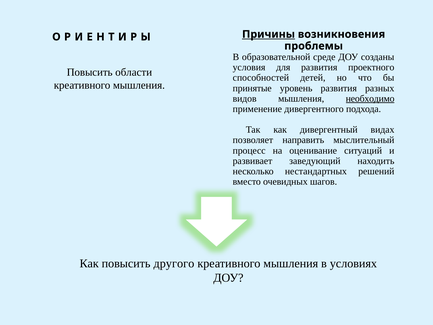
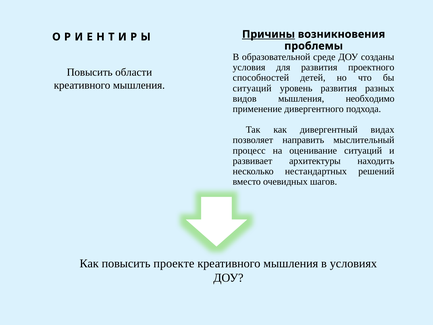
принятые at (252, 88): принятые -> ситуаций
необходимо underline: present -> none
заведующий: заведующий -> архитектуры
другого: другого -> проекте
